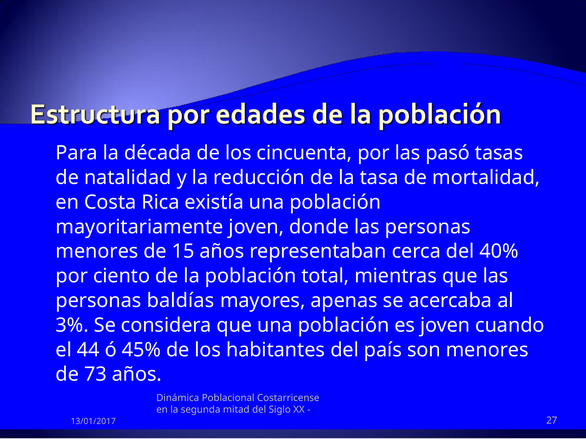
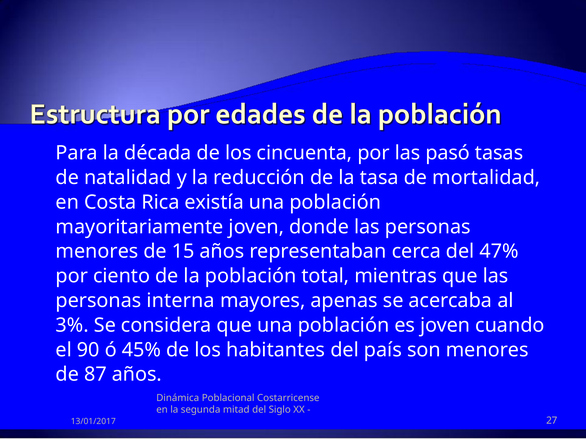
40%: 40% -> 47%
baldías: baldías -> interna
44: 44 -> 90
73: 73 -> 87
